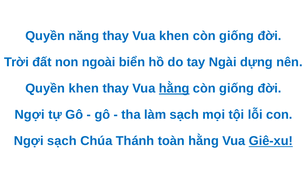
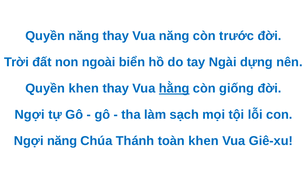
Vua khen: khen -> năng
giống at (237, 36): giống -> trước
Ngợi sạch: sạch -> năng
toàn hằng: hằng -> khen
Giê-xu underline: present -> none
